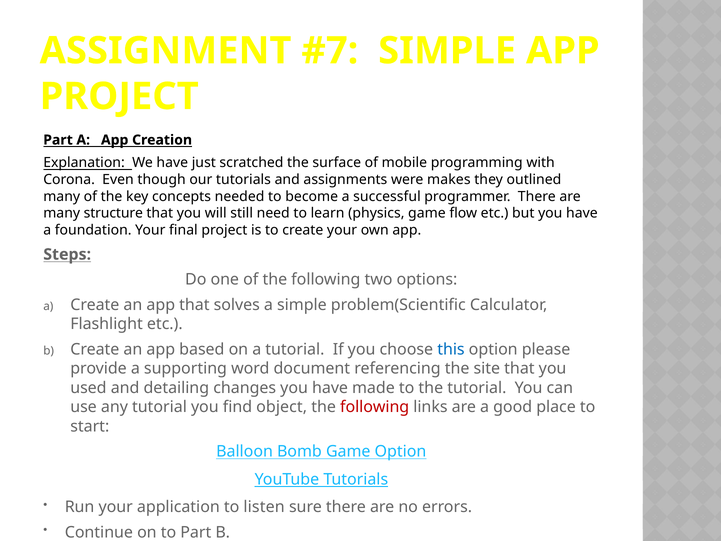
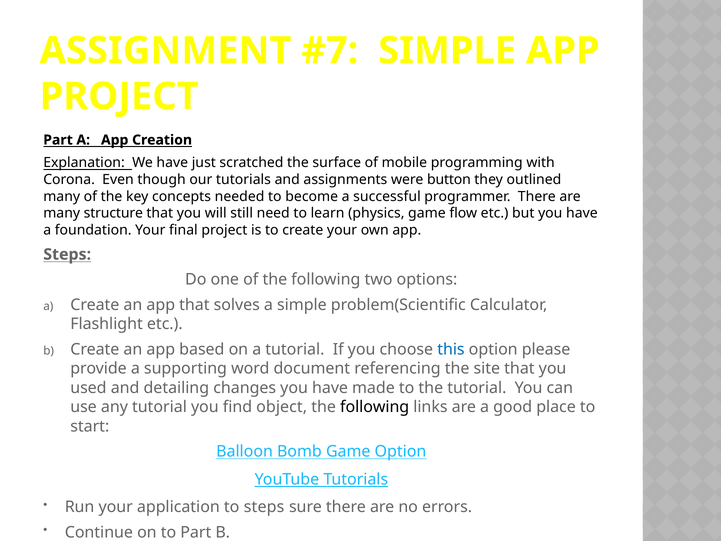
makes: makes -> button
following at (375, 407) colour: red -> black
to listen: listen -> steps
